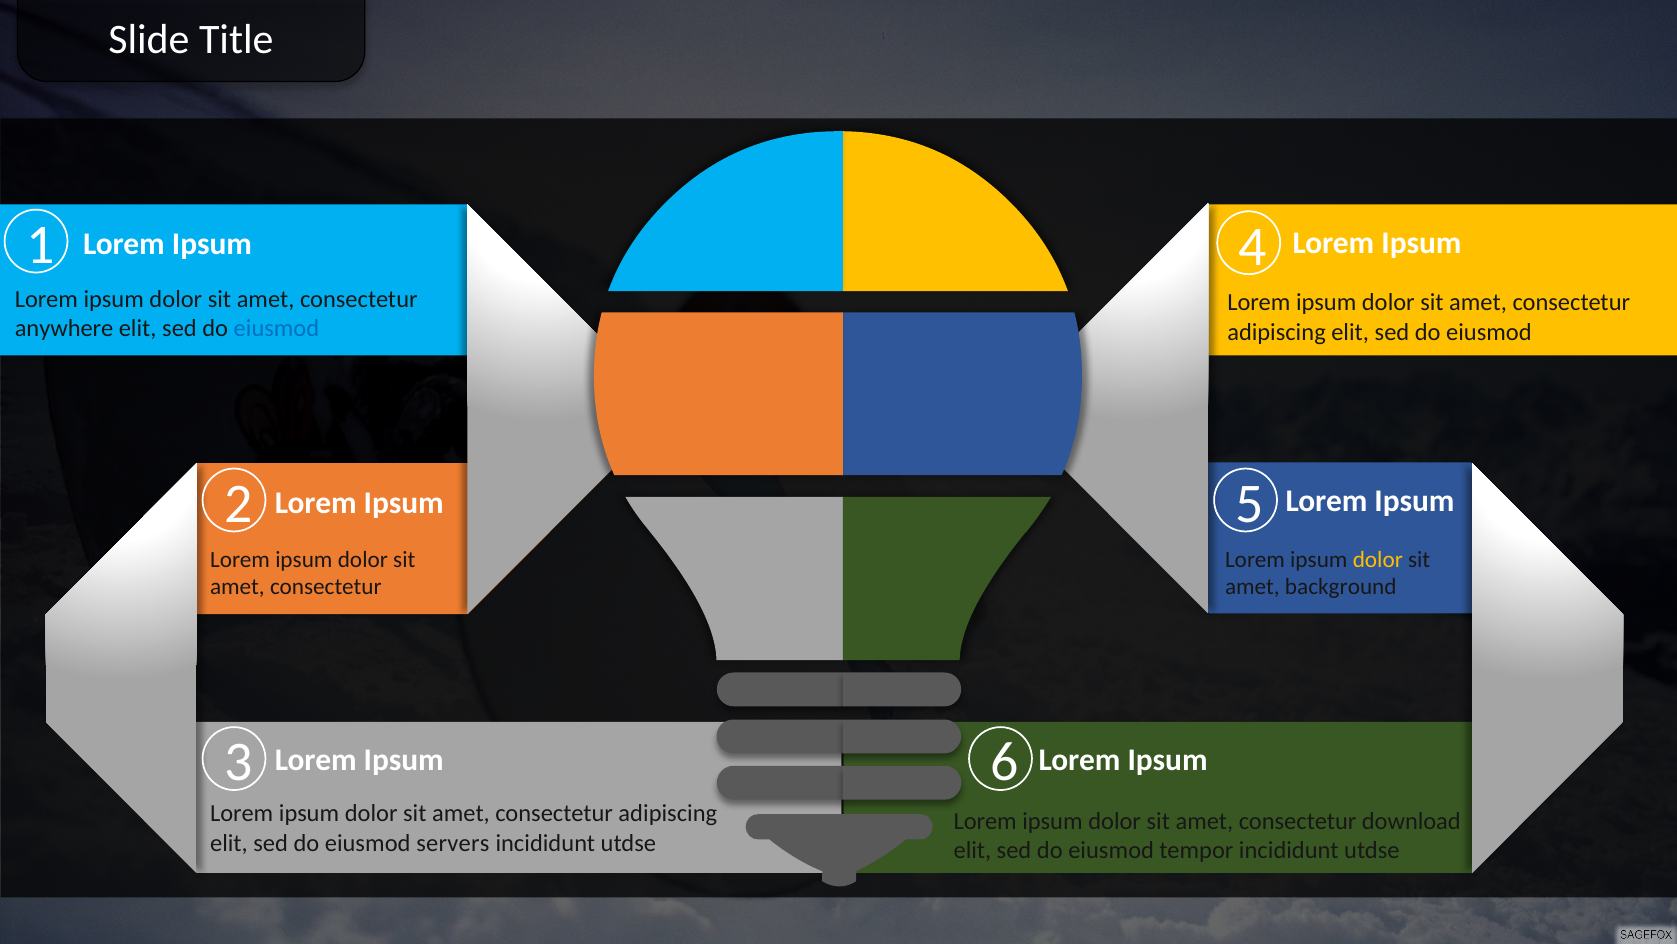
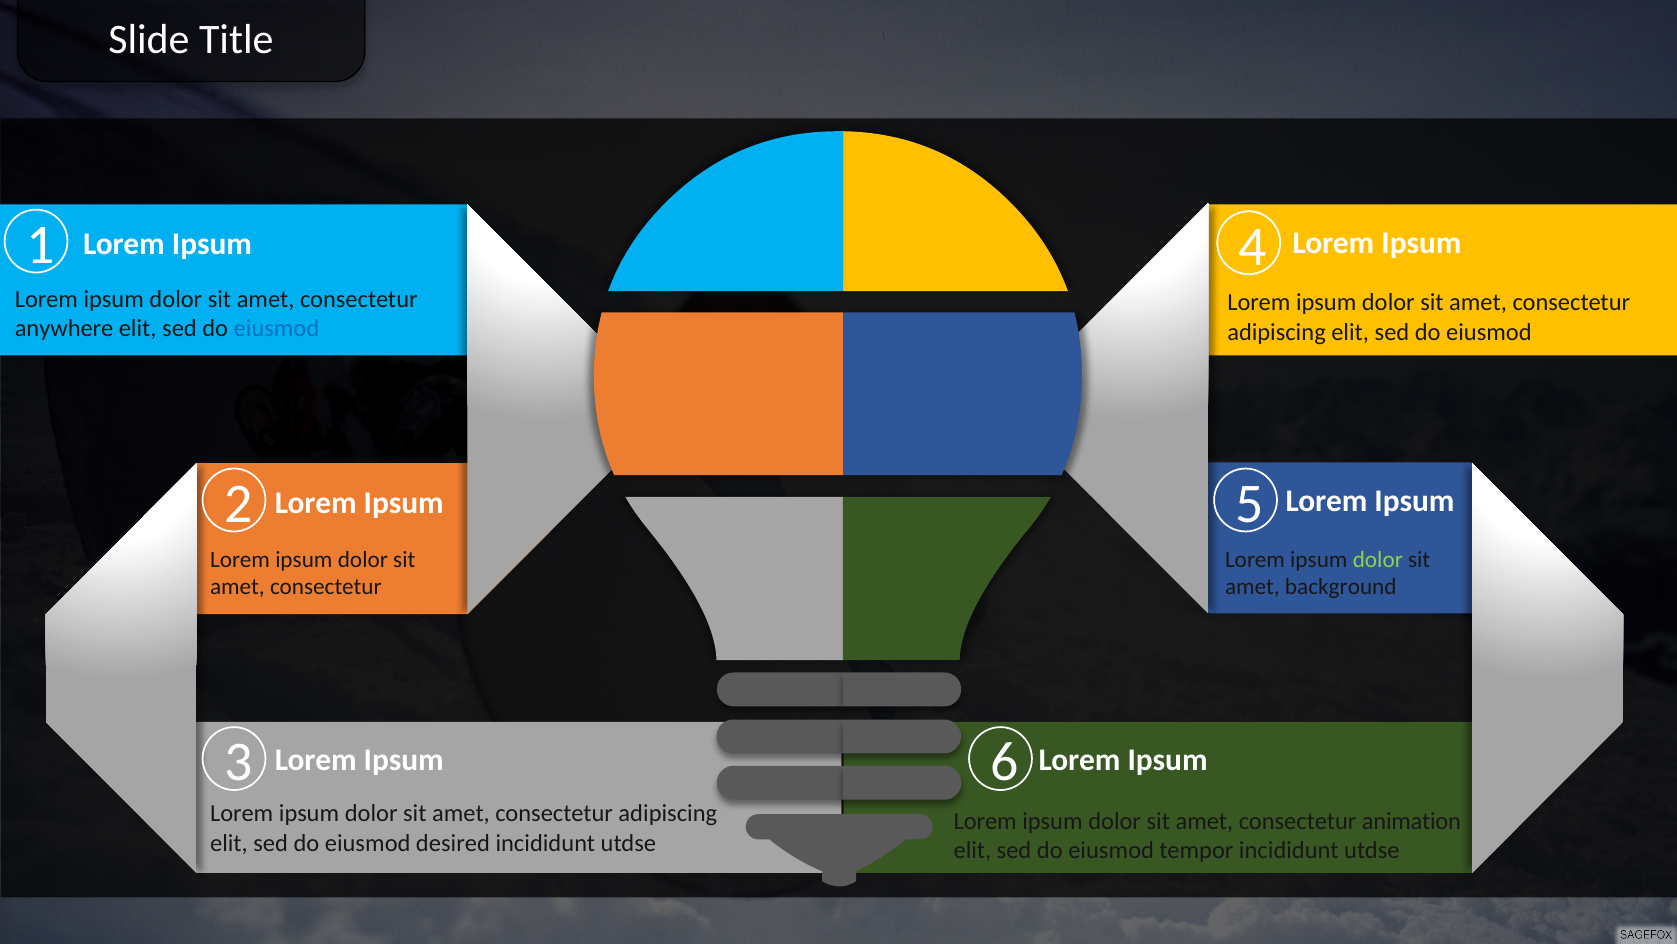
dolor at (1378, 559) colour: yellow -> light green
download: download -> animation
servers: servers -> desired
